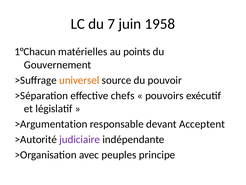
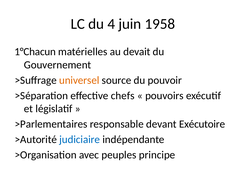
7: 7 -> 4
points: points -> devait
>Argumentation: >Argumentation -> >Parlementaires
Acceptent: Acceptent -> Exécutoire
judiciaire colour: purple -> blue
